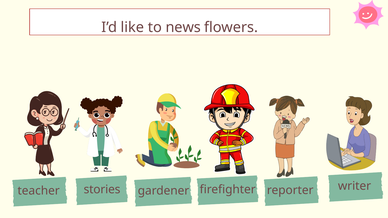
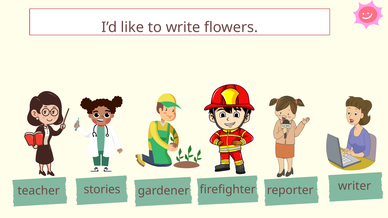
news: news -> write
